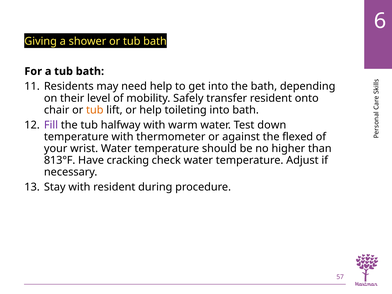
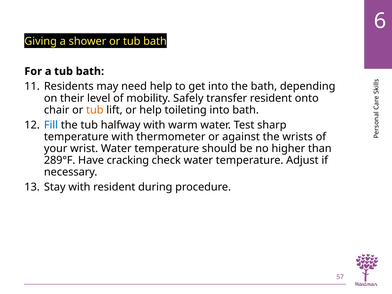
Fill colour: purple -> blue
down: down -> sharp
flexed: flexed -> wrists
813°F: 813°F -> 289°F
